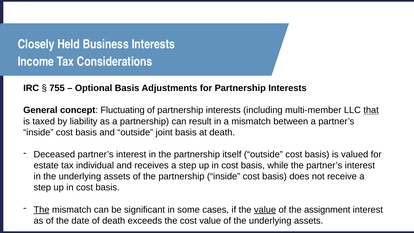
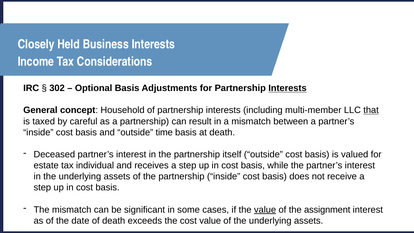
755: 755 -> 302
Interests at (288, 88) underline: none -> present
Fluctuating: Fluctuating -> Household
liability: liability -> careful
joint: joint -> time
The at (42, 210) underline: present -> none
